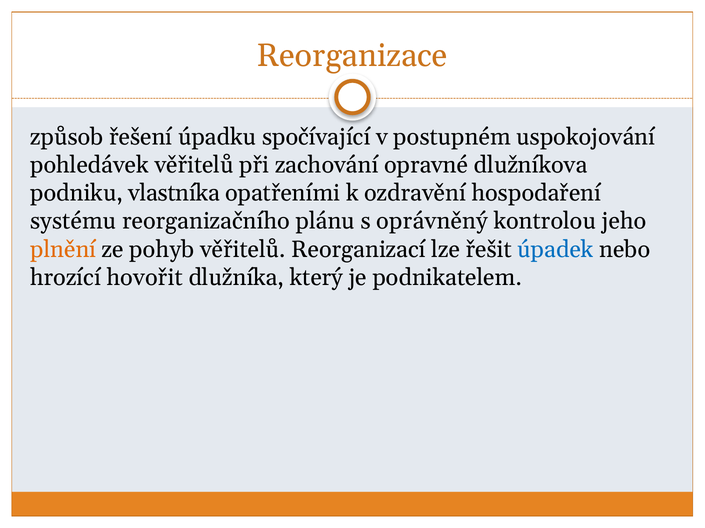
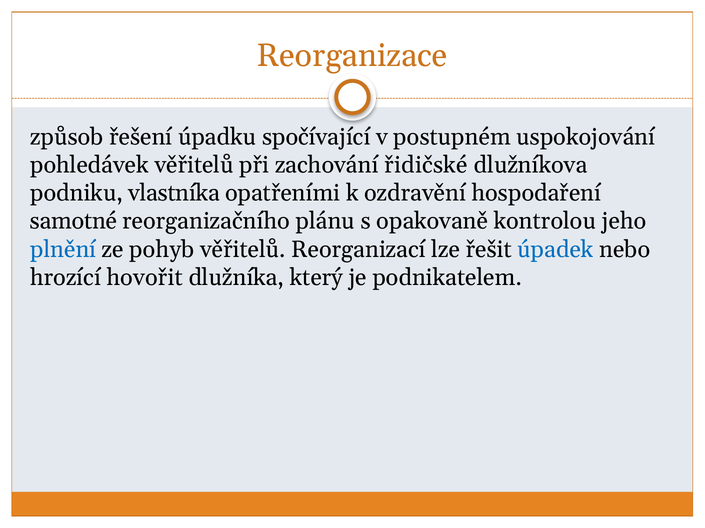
opravné: opravné -> řidičské
systému: systému -> samotné
oprávněný: oprávněný -> opakovaně
plnění colour: orange -> blue
